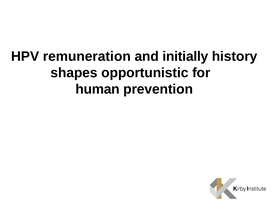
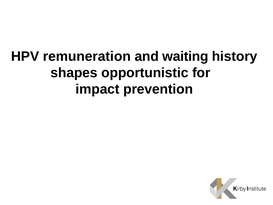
initially: initially -> waiting
human: human -> impact
